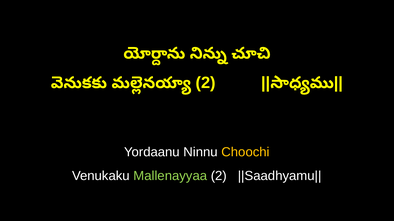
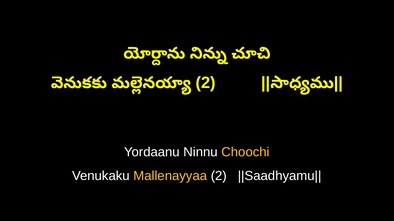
Mallenayyaa colour: light green -> yellow
